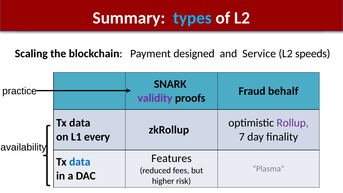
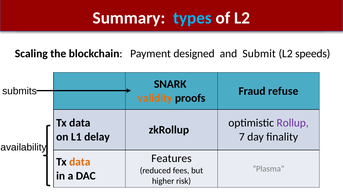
Service: Service -> Submit
behalf: behalf -> refuse
practice: practice -> submits
validity colour: purple -> orange
every: every -> delay
data at (80, 162) colour: blue -> orange
